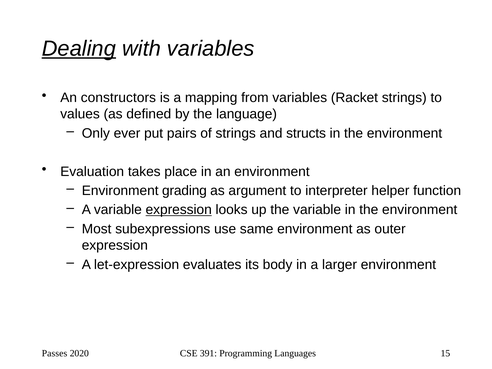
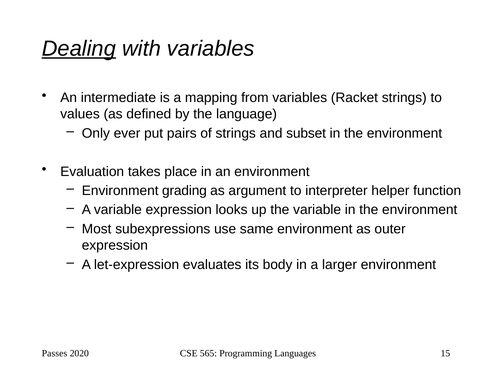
constructors: constructors -> intermediate
structs: structs -> subset
expression at (179, 210) underline: present -> none
391: 391 -> 565
